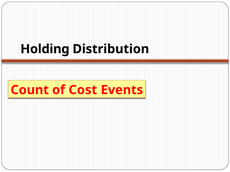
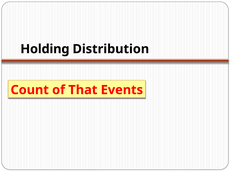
Cost: Cost -> That
